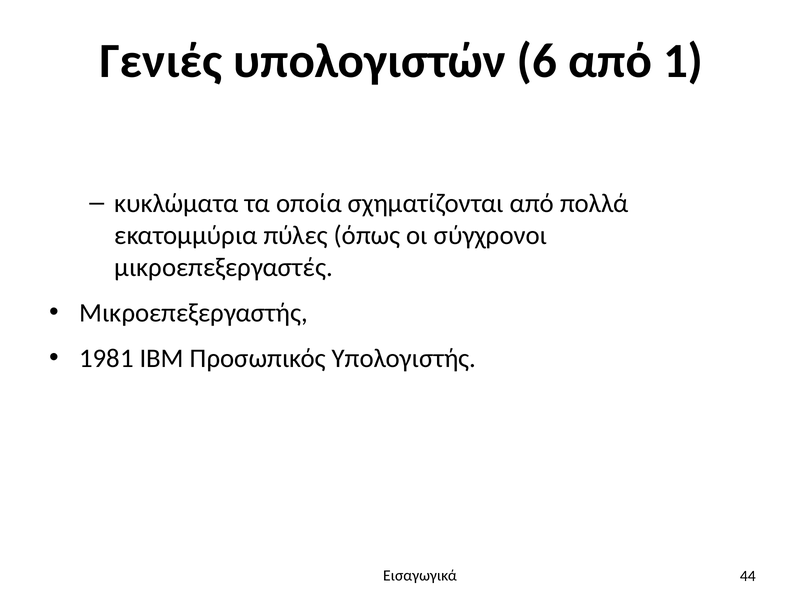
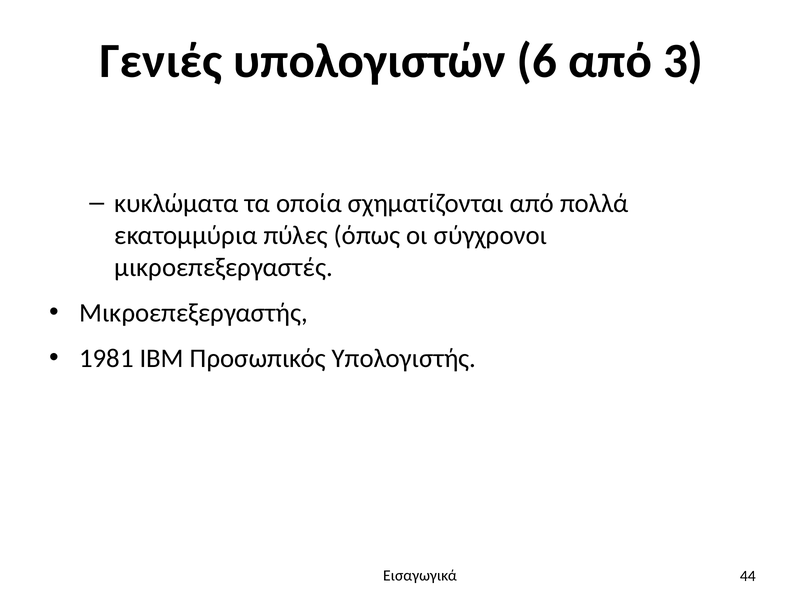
1: 1 -> 3
